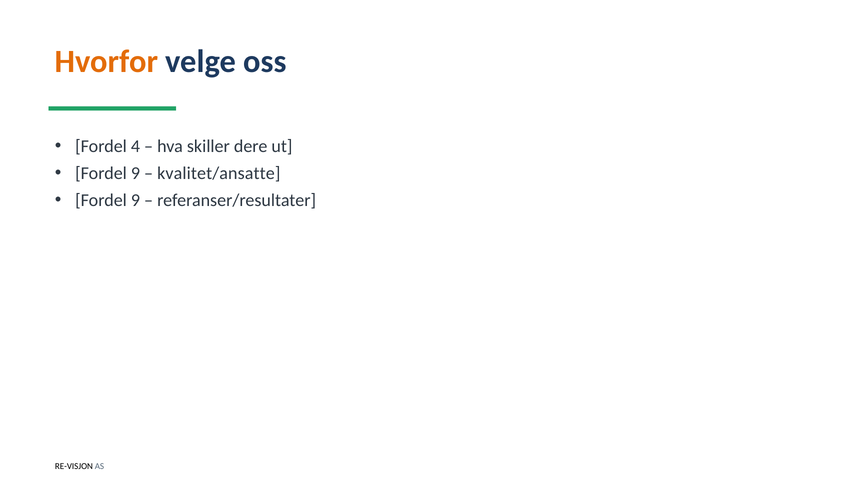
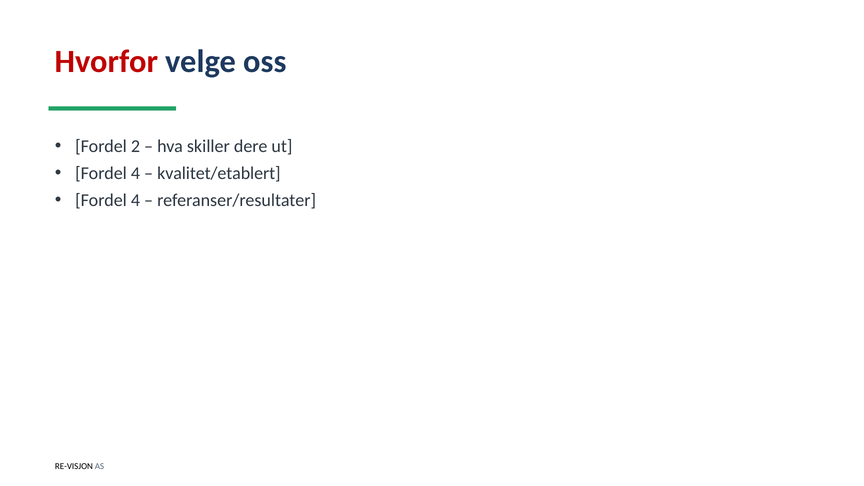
Hvorfor colour: orange -> red
4: 4 -> 2
9 at (135, 173): 9 -> 4
kvalitet/ansatte: kvalitet/ansatte -> kvalitet/etablert
9 at (135, 200): 9 -> 4
